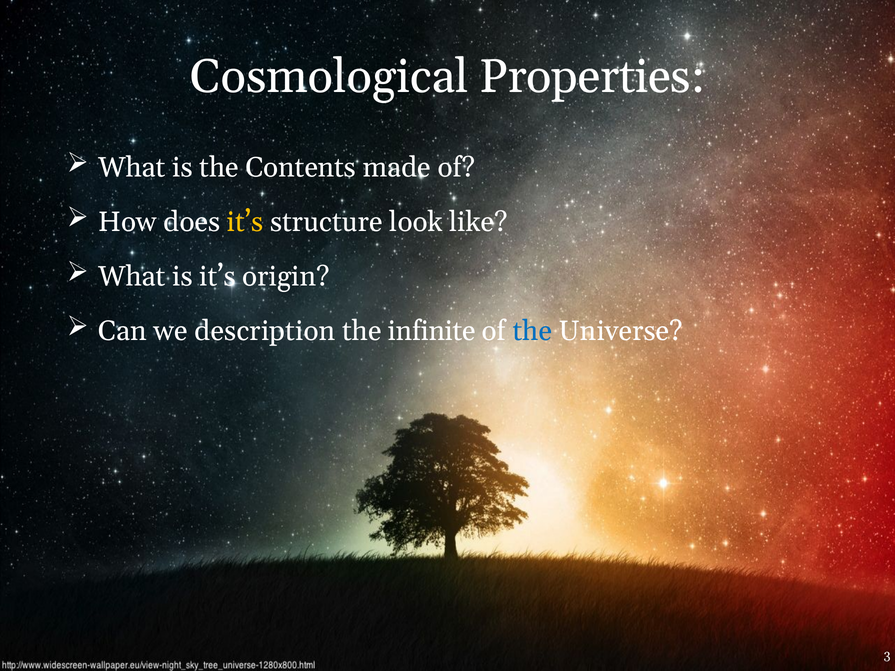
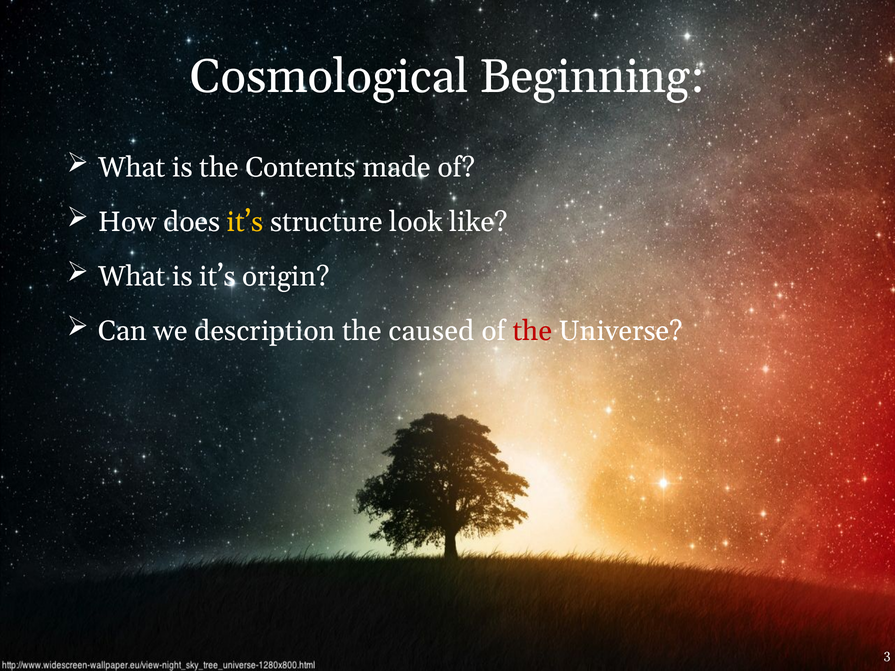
Properties: Properties -> Beginning
infinite: infinite -> caused
the at (532, 331) colour: blue -> red
